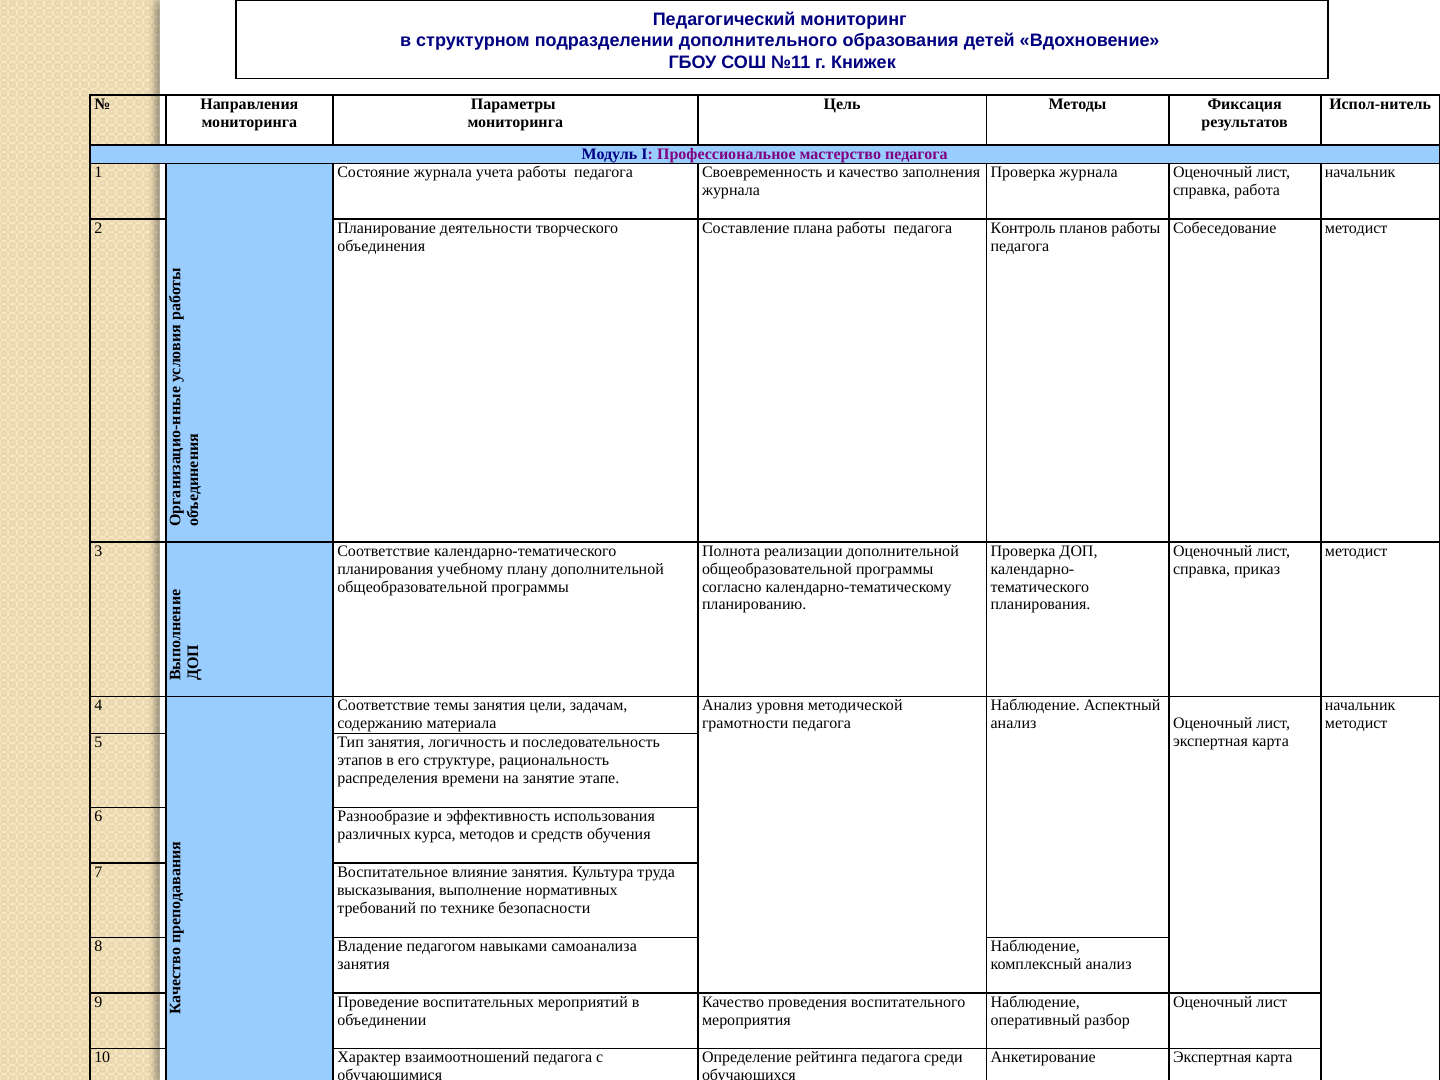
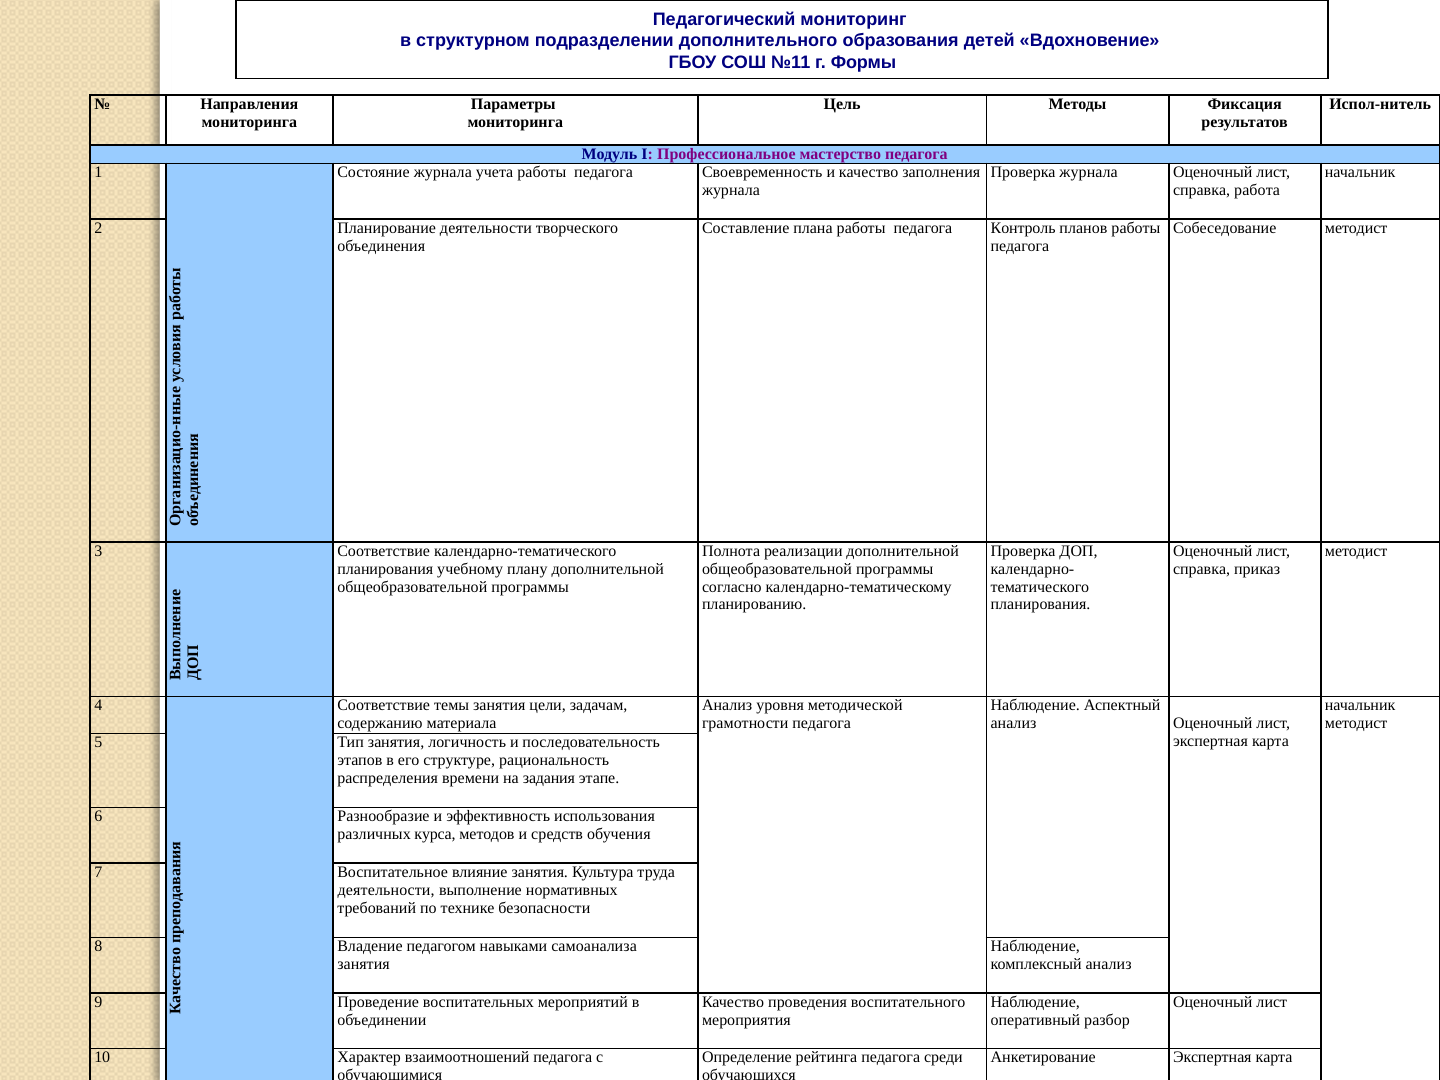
г Книжек: Книжек -> Формы
занятие: занятие -> задания
высказывания at (386, 890): высказывания -> деятельности
